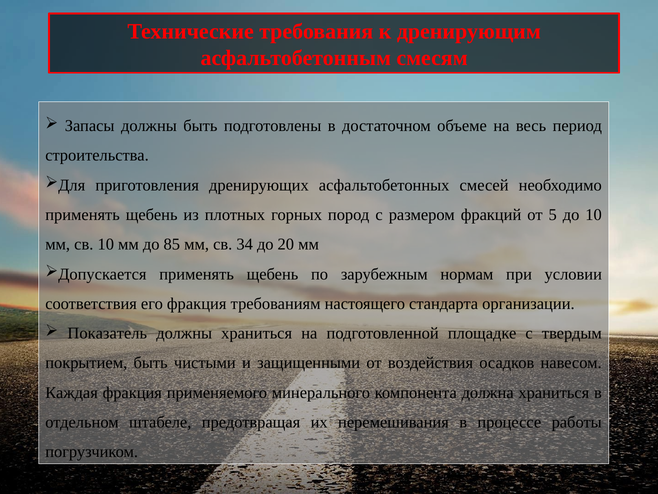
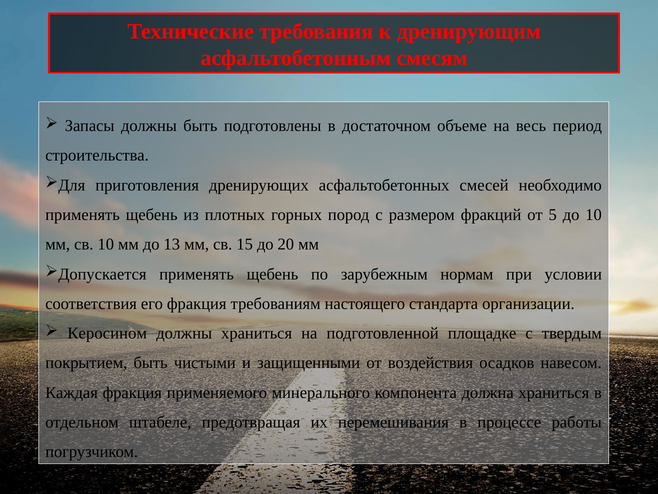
85: 85 -> 13
34: 34 -> 15
Показатель: Показатель -> Керосином
